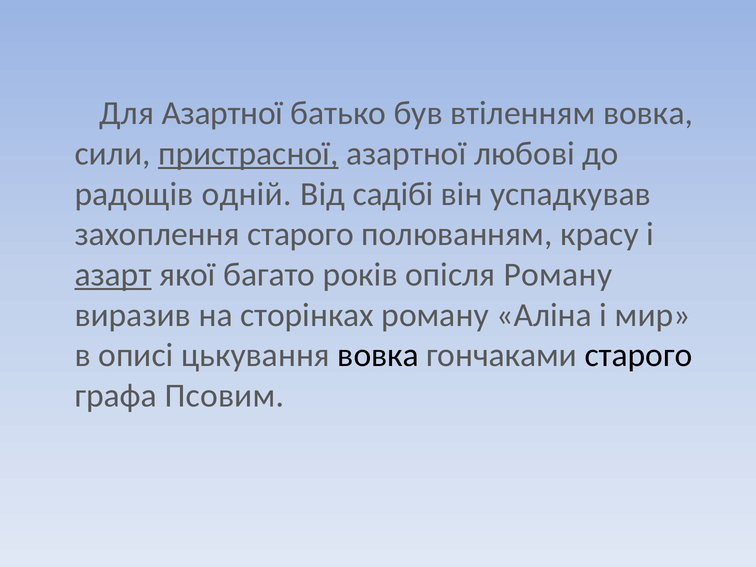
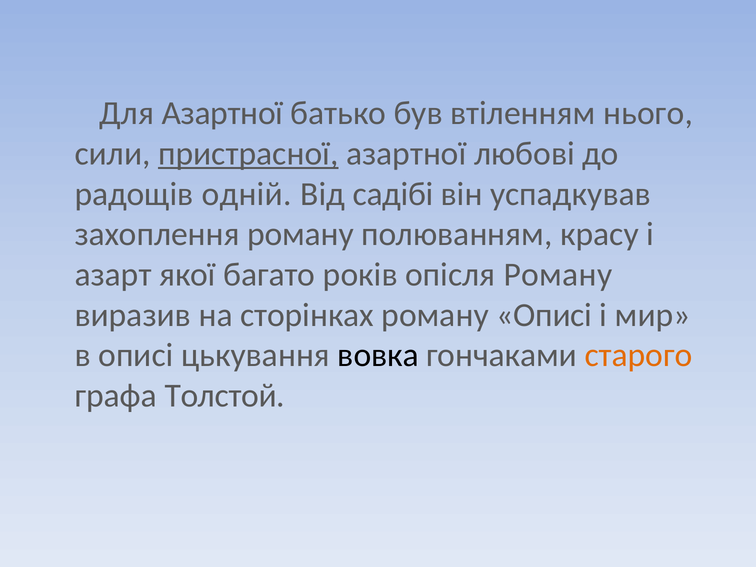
втіленням вовка: вовка -> нього
захоплення старого: старого -> роману
азарт underline: present -> none
роману Аліна: Аліна -> Описі
старого at (639, 355) colour: black -> orange
Псовим: Псовим -> Толстой
